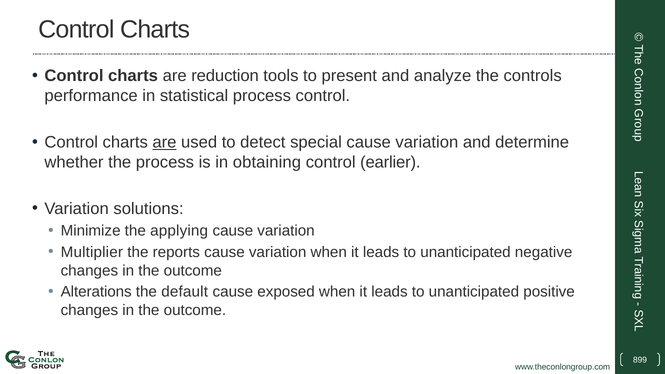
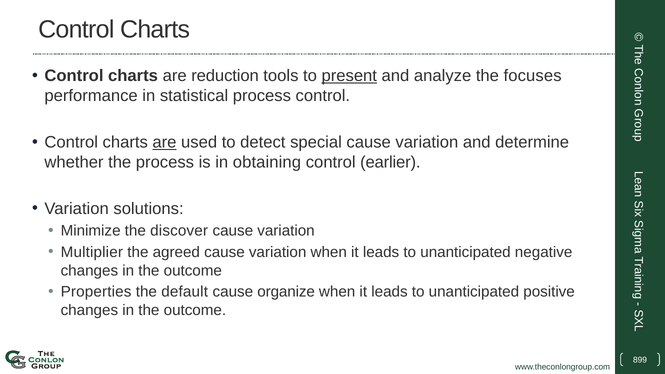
present underline: none -> present
controls: controls -> focuses
applying: applying -> discover
reports: reports -> agreed
Alterations: Alterations -> Properties
exposed: exposed -> organize
